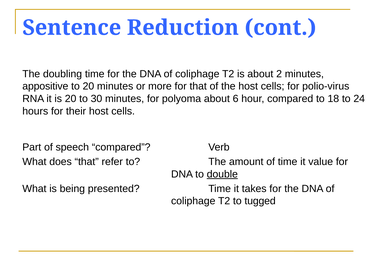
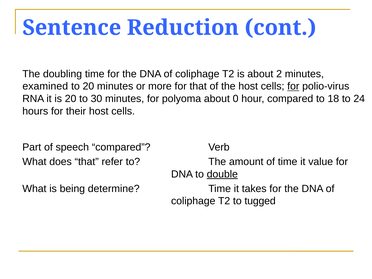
appositive: appositive -> examined
for at (293, 86) underline: none -> present
6: 6 -> 0
presented: presented -> determine
